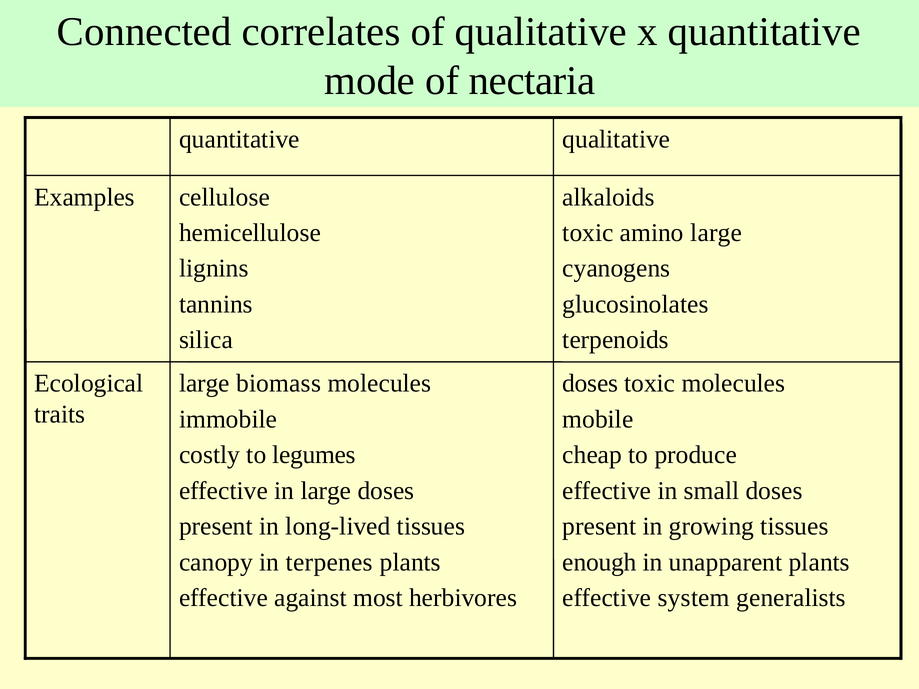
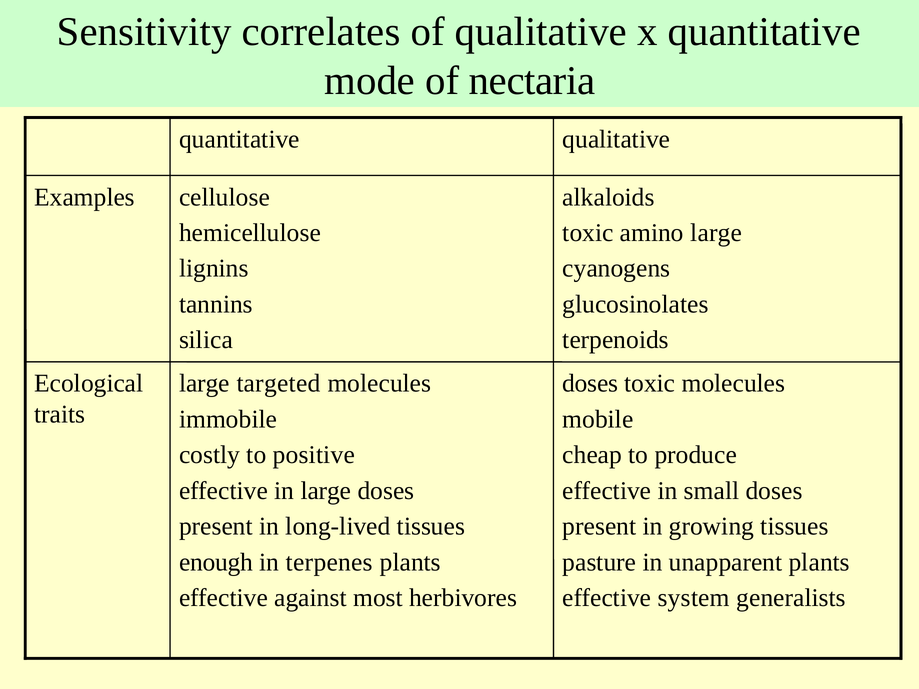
Connected: Connected -> Sensitivity
biomass: biomass -> targeted
legumes: legumes -> positive
canopy: canopy -> enough
enough: enough -> pasture
